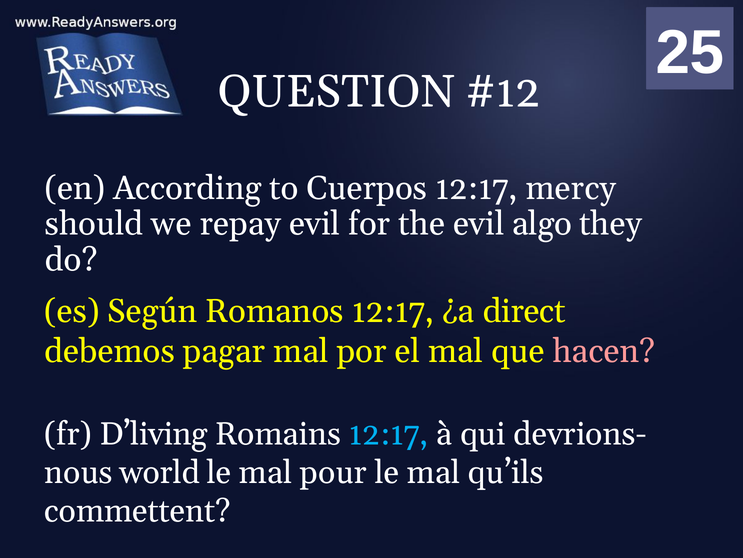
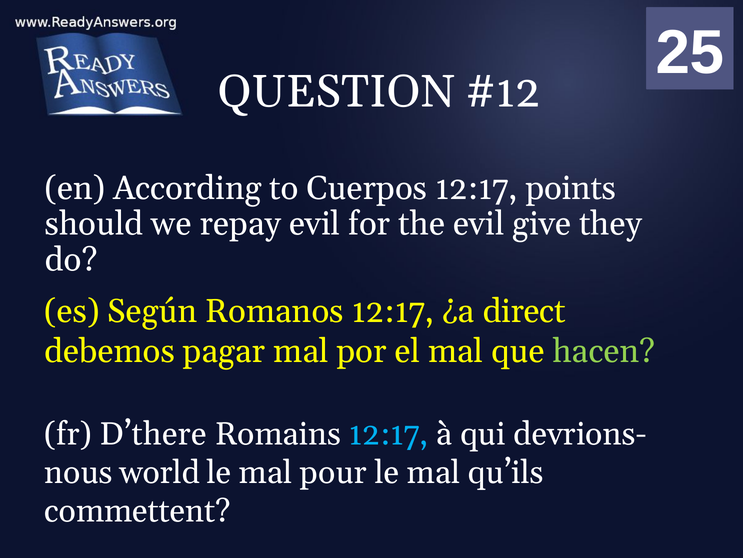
mercy: mercy -> points
algo: algo -> give
hacen colour: pink -> light green
D’living: D’living -> D’there
